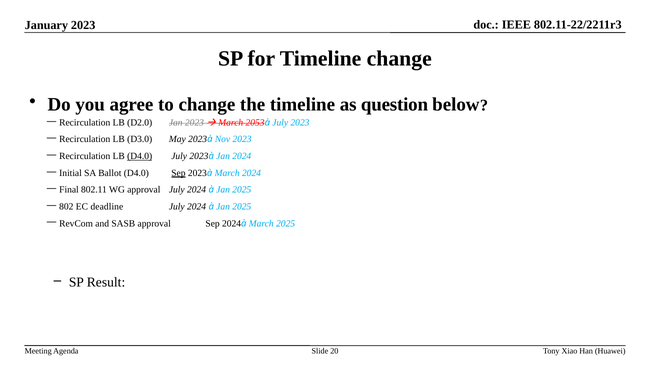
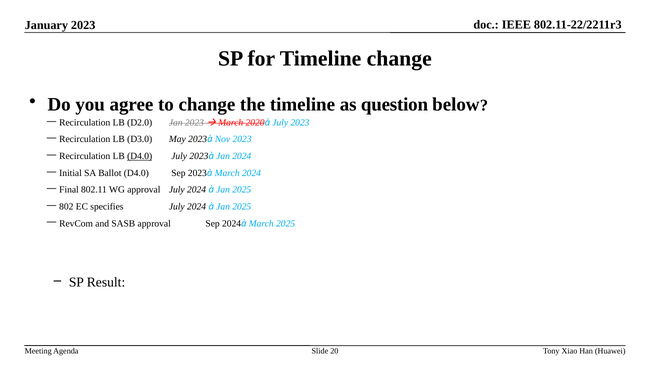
2053: 2053 -> 2020
Sep at (178, 173) underline: present -> none
deadline: deadline -> specifies
